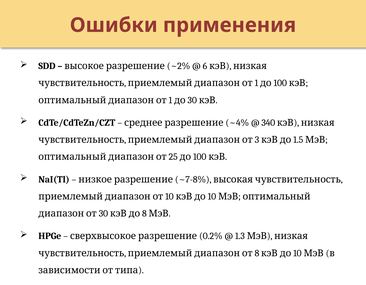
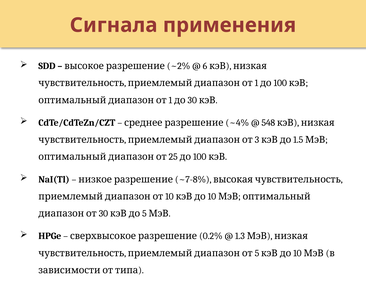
Ошибки: Ошибки -> Сигнала
340: 340 -> 548
30 8: 8 -> 5
8 at (257, 253): 8 -> 5
